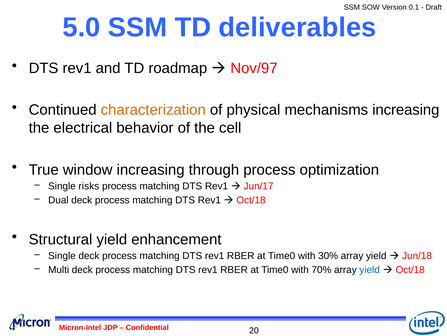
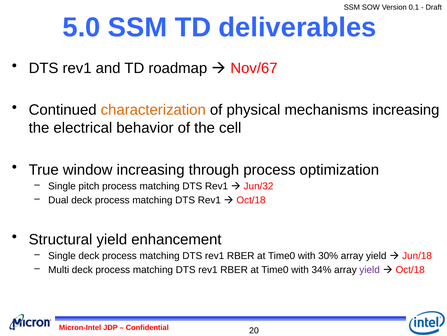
Nov/97: Nov/97 -> Nov/67
risks: risks -> pitch
Jun/17: Jun/17 -> Jun/32
70%: 70% -> 34%
yield at (370, 269) colour: blue -> purple
